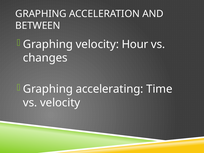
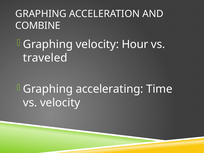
BETWEEN: BETWEEN -> COMBINE
changes: changes -> traveled
